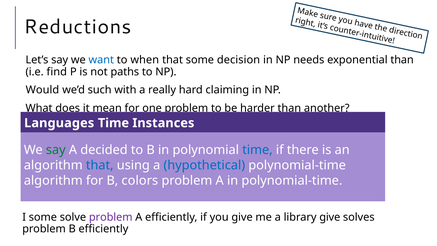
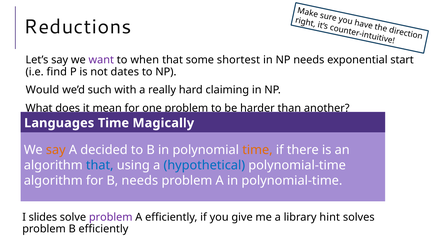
want colour: blue -> purple
decision: decision -> shortest
exponential than: than -> start
paths: paths -> dates
Instances: Instances -> Magically
say at (56, 150) colour: green -> orange
time at (257, 150) colour: blue -> orange
B colors: colors -> needs
I some: some -> slides
library give: give -> hint
